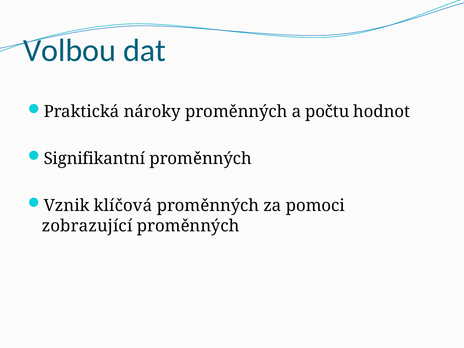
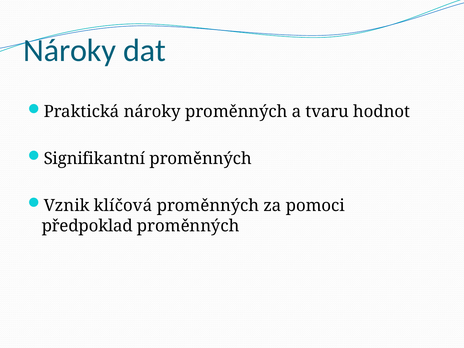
Volbou at (70, 50): Volbou -> Nároky
počtu: počtu -> tvaru
zobrazující: zobrazující -> předpoklad
